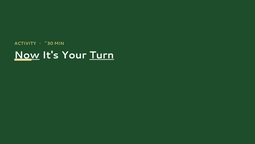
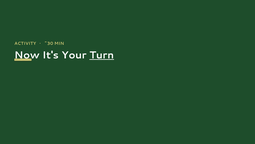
Now underline: present -> none
